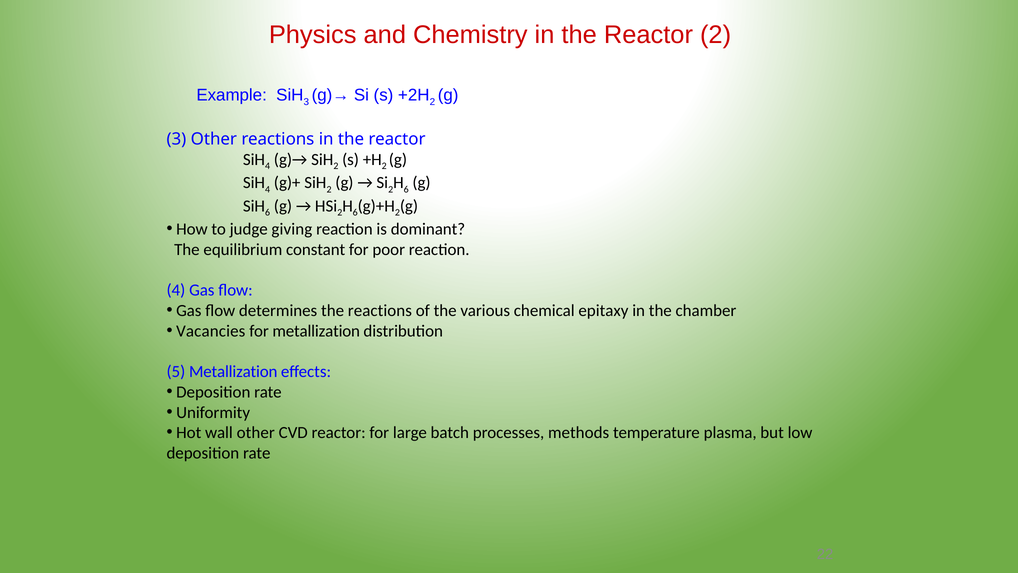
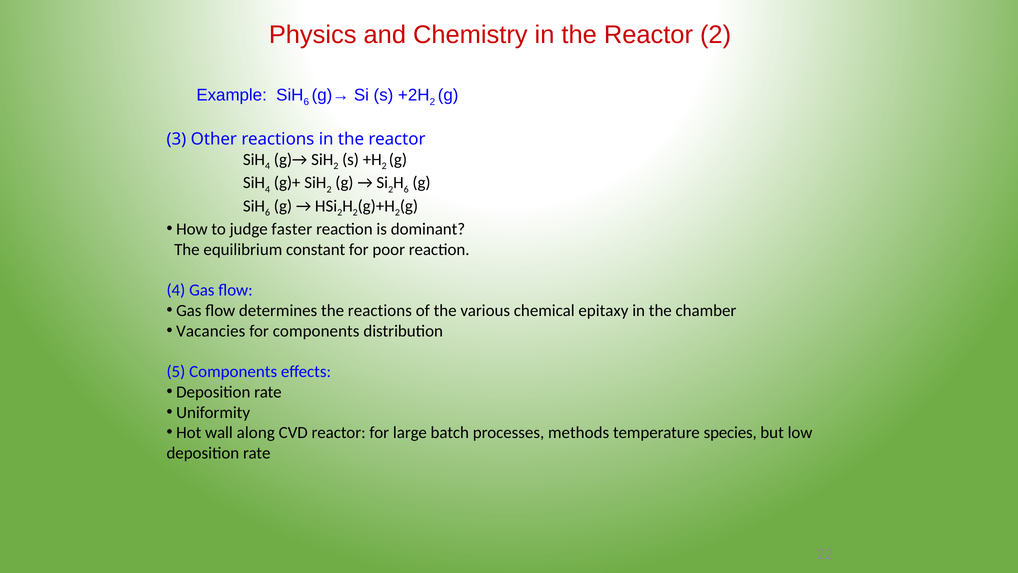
3 at (306, 102): 3 -> 6
6 at (355, 212): 6 -> 2
giving: giving -> faster
for metallization: metallization -> components
5 Metallization: Metallization -> Components
wall other: other -> along
plasma: plasma -> species
